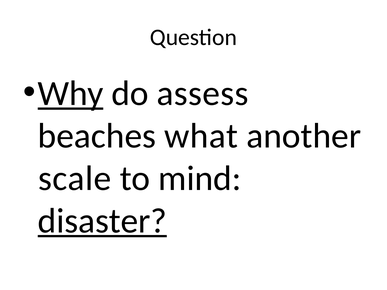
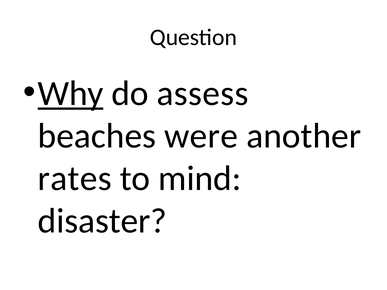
what: what -> were
scale: scale -> rates
disaster underline: present -> none
